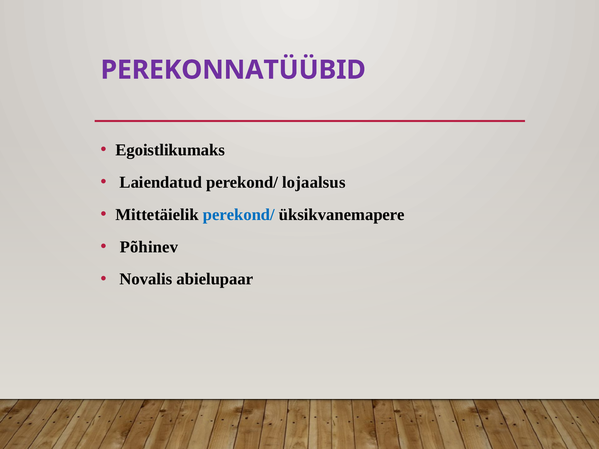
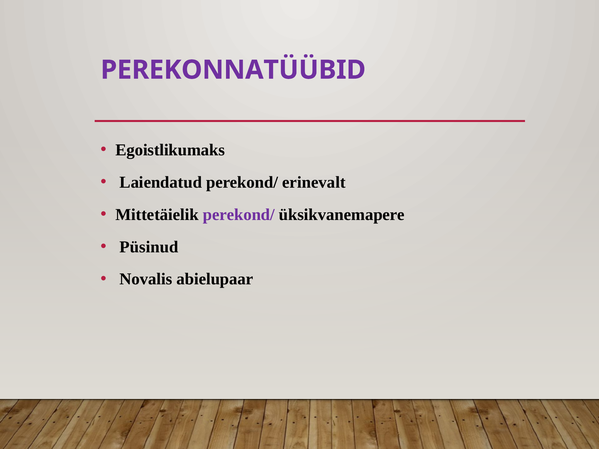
lojaalsus: lojaalsus -> erinevalt
perekond/ at (239, 215) colour: blue -> purple
Põhinev: Põhinev -> Püsinud
